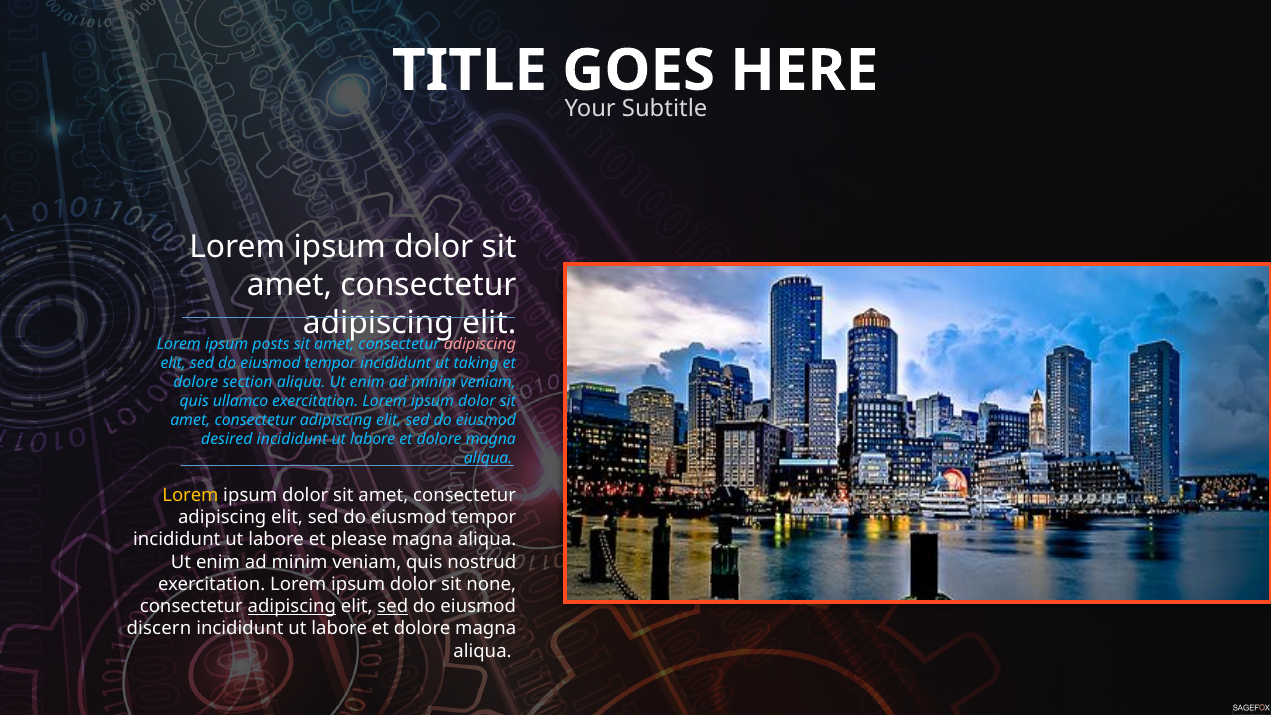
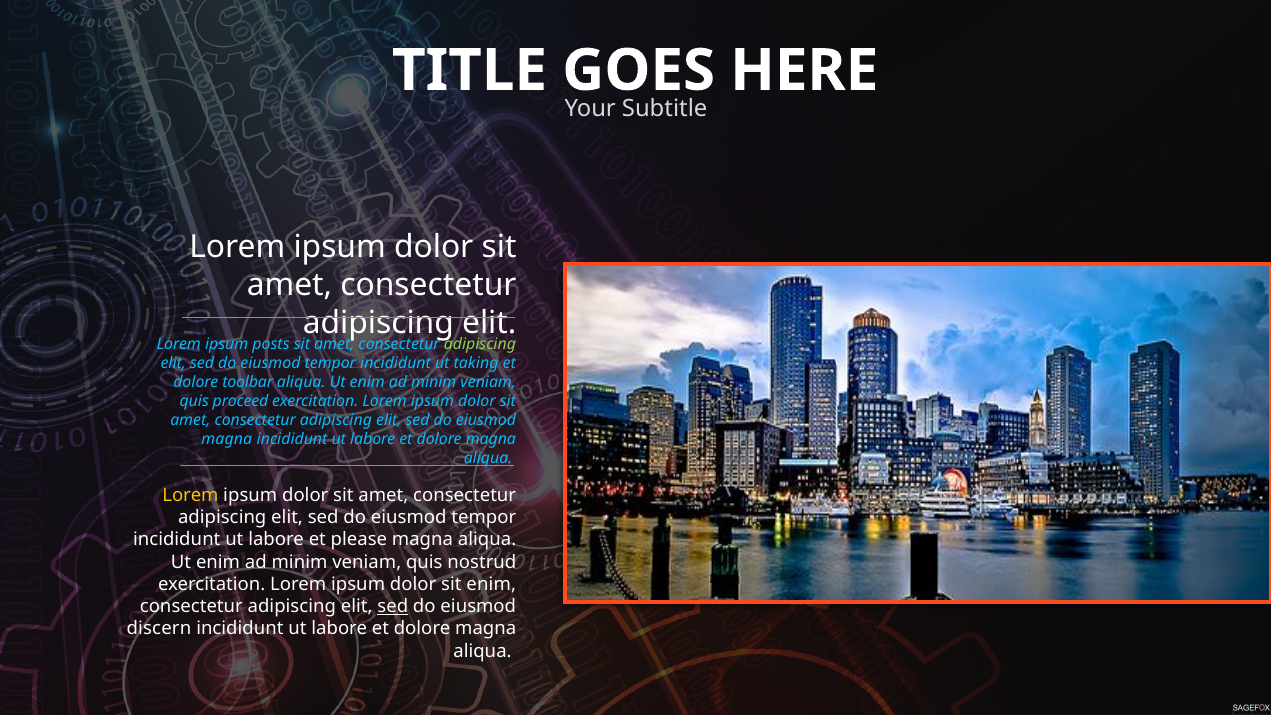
adipiscing at (480, 344) colour: pink -> light green
section: section -> toolbar
ullamco: ullamco -> proceed
desired at (227, 439): desired -> magna
sit none: none -> enim
adipiscing at (292, 606) underline: present -> none
